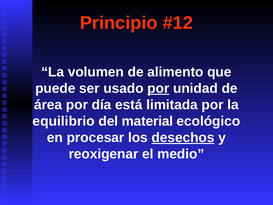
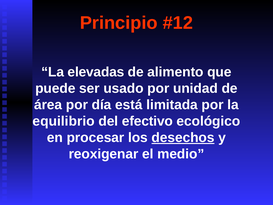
volumen: volumen -> elevadas
por at (158, 88) underline: present -> none
material: material -> efectivo
